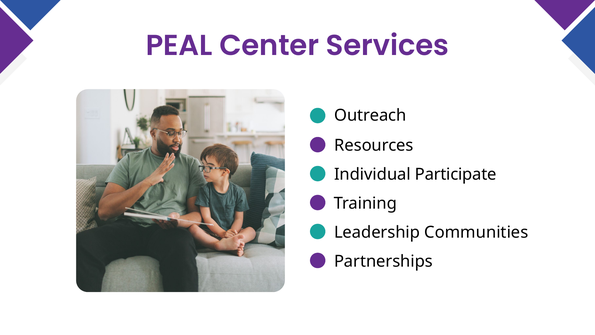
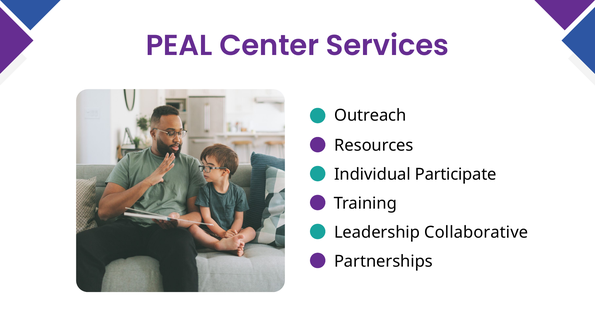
Communities: Communities -> Collaborative
